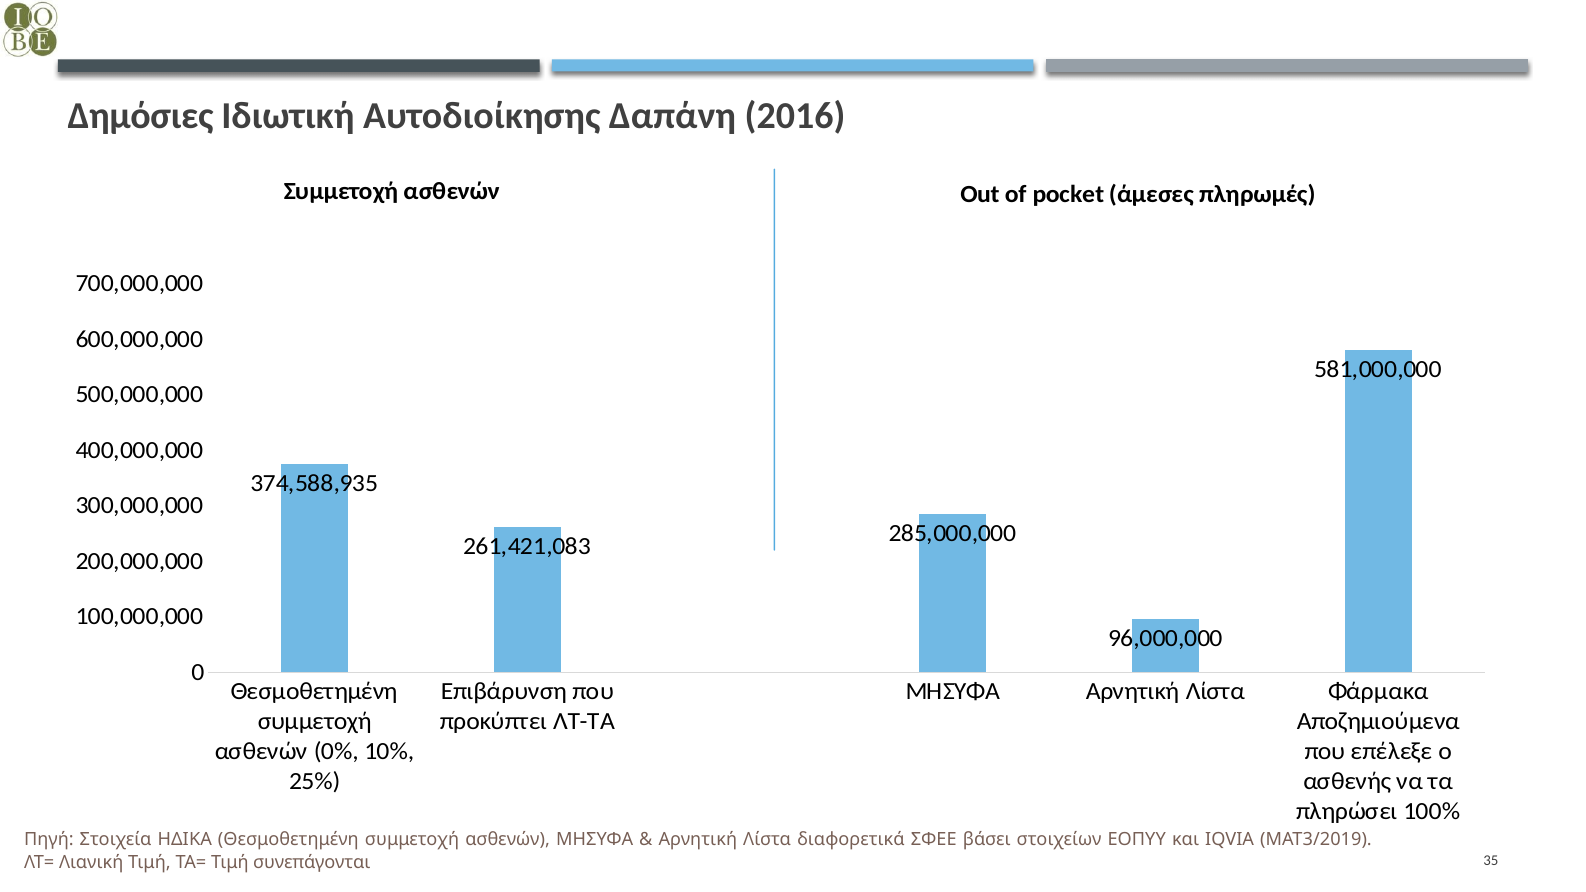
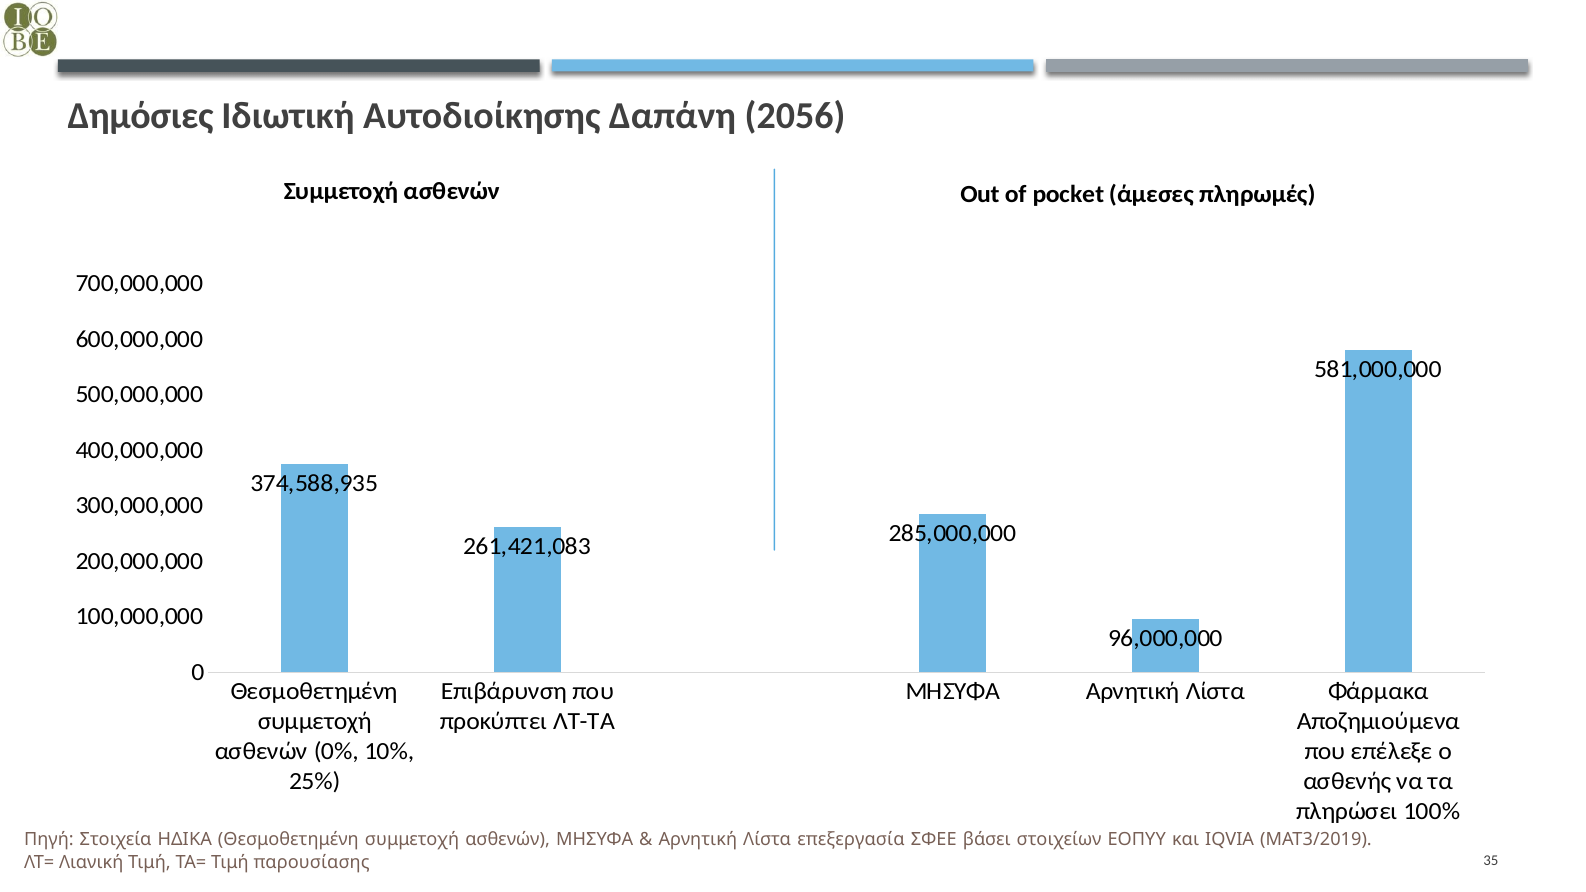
2016: 2016 -> 2056
διαφορετικά: διαφορετικά -> επεξεργασία
συνεπάγονται: συνεπάγονται -> παρουσίασης
